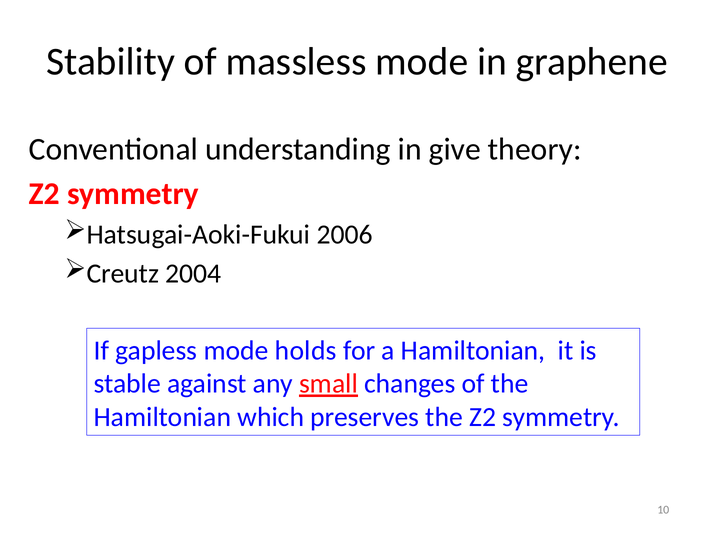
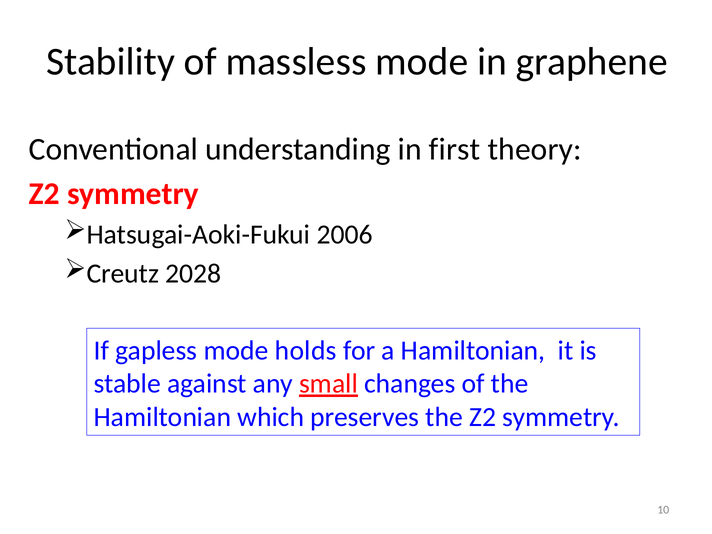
give: give -> first
2004: 2004 -> 2028
